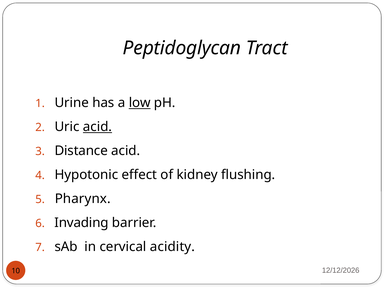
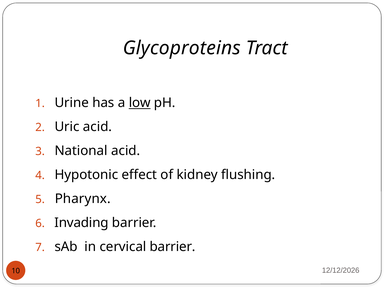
Peptidoglycan: Peptidoglycan -> Glycoproteins
acid at (98, 127) underline: present -> none
Distance: Distance -> National
cervical acidity: acidity -> barrier
